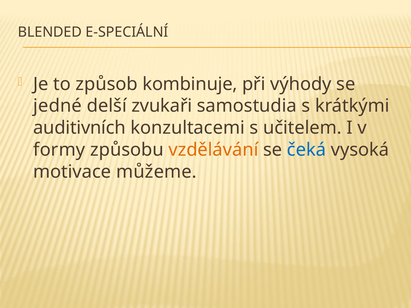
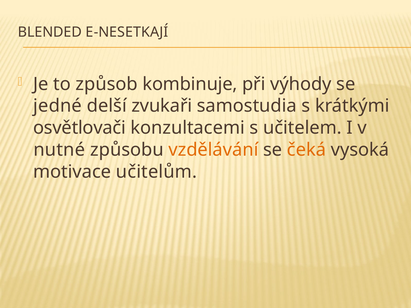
E-SPECIÁLNÍ: E-SPECIÁLNÍ -> E-NESETKAJÍ
auditivních: auditivních -> osvětlovači
formy: formy -> nutné
čeká colour: blue -> orange
můžeme: můžeme -> učitelům
